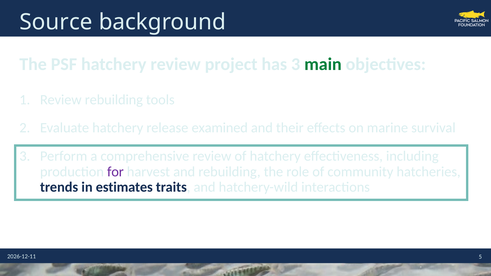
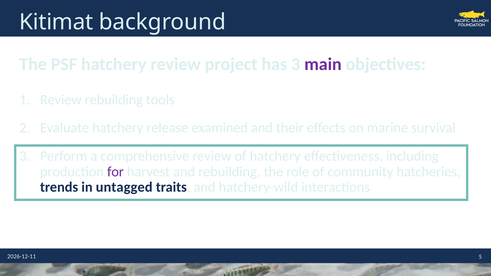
Source: Source -> Kitimat
main colour: green -> purple
estimates: estimates -> untagged
